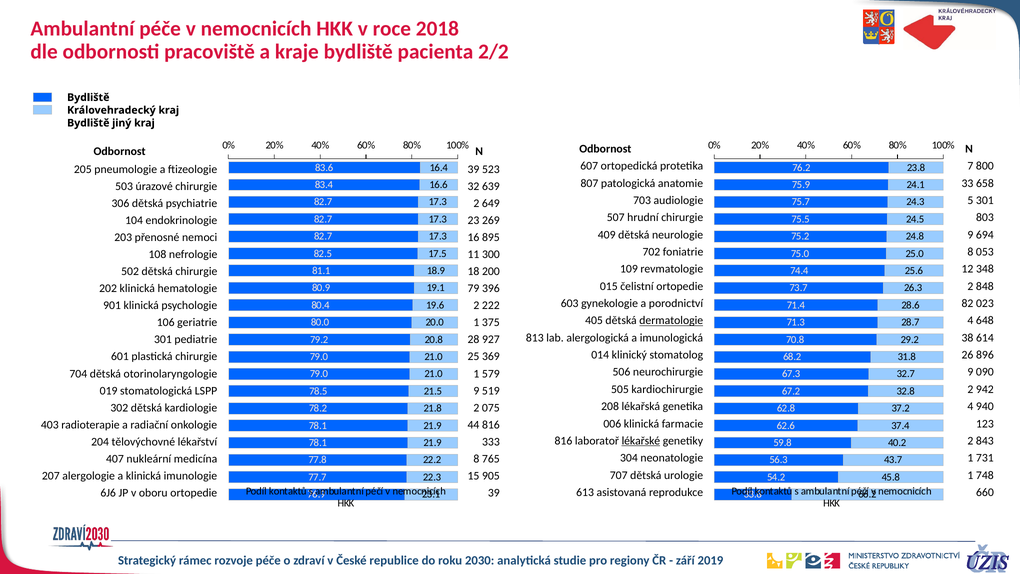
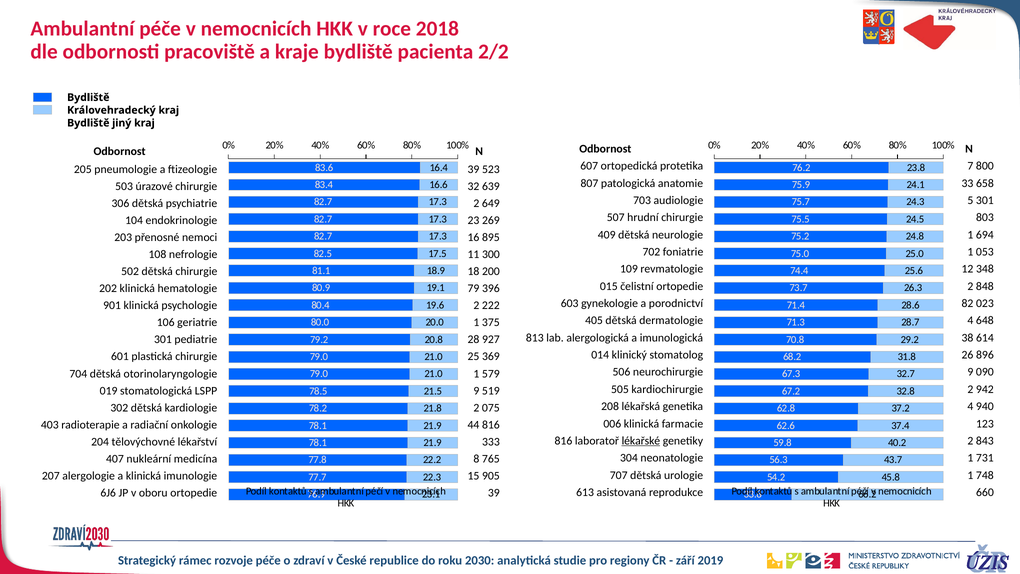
neurologie 9: 9 -> 1
foniatrie 8: 8 -> 1
dermatologie underline: present -> none
